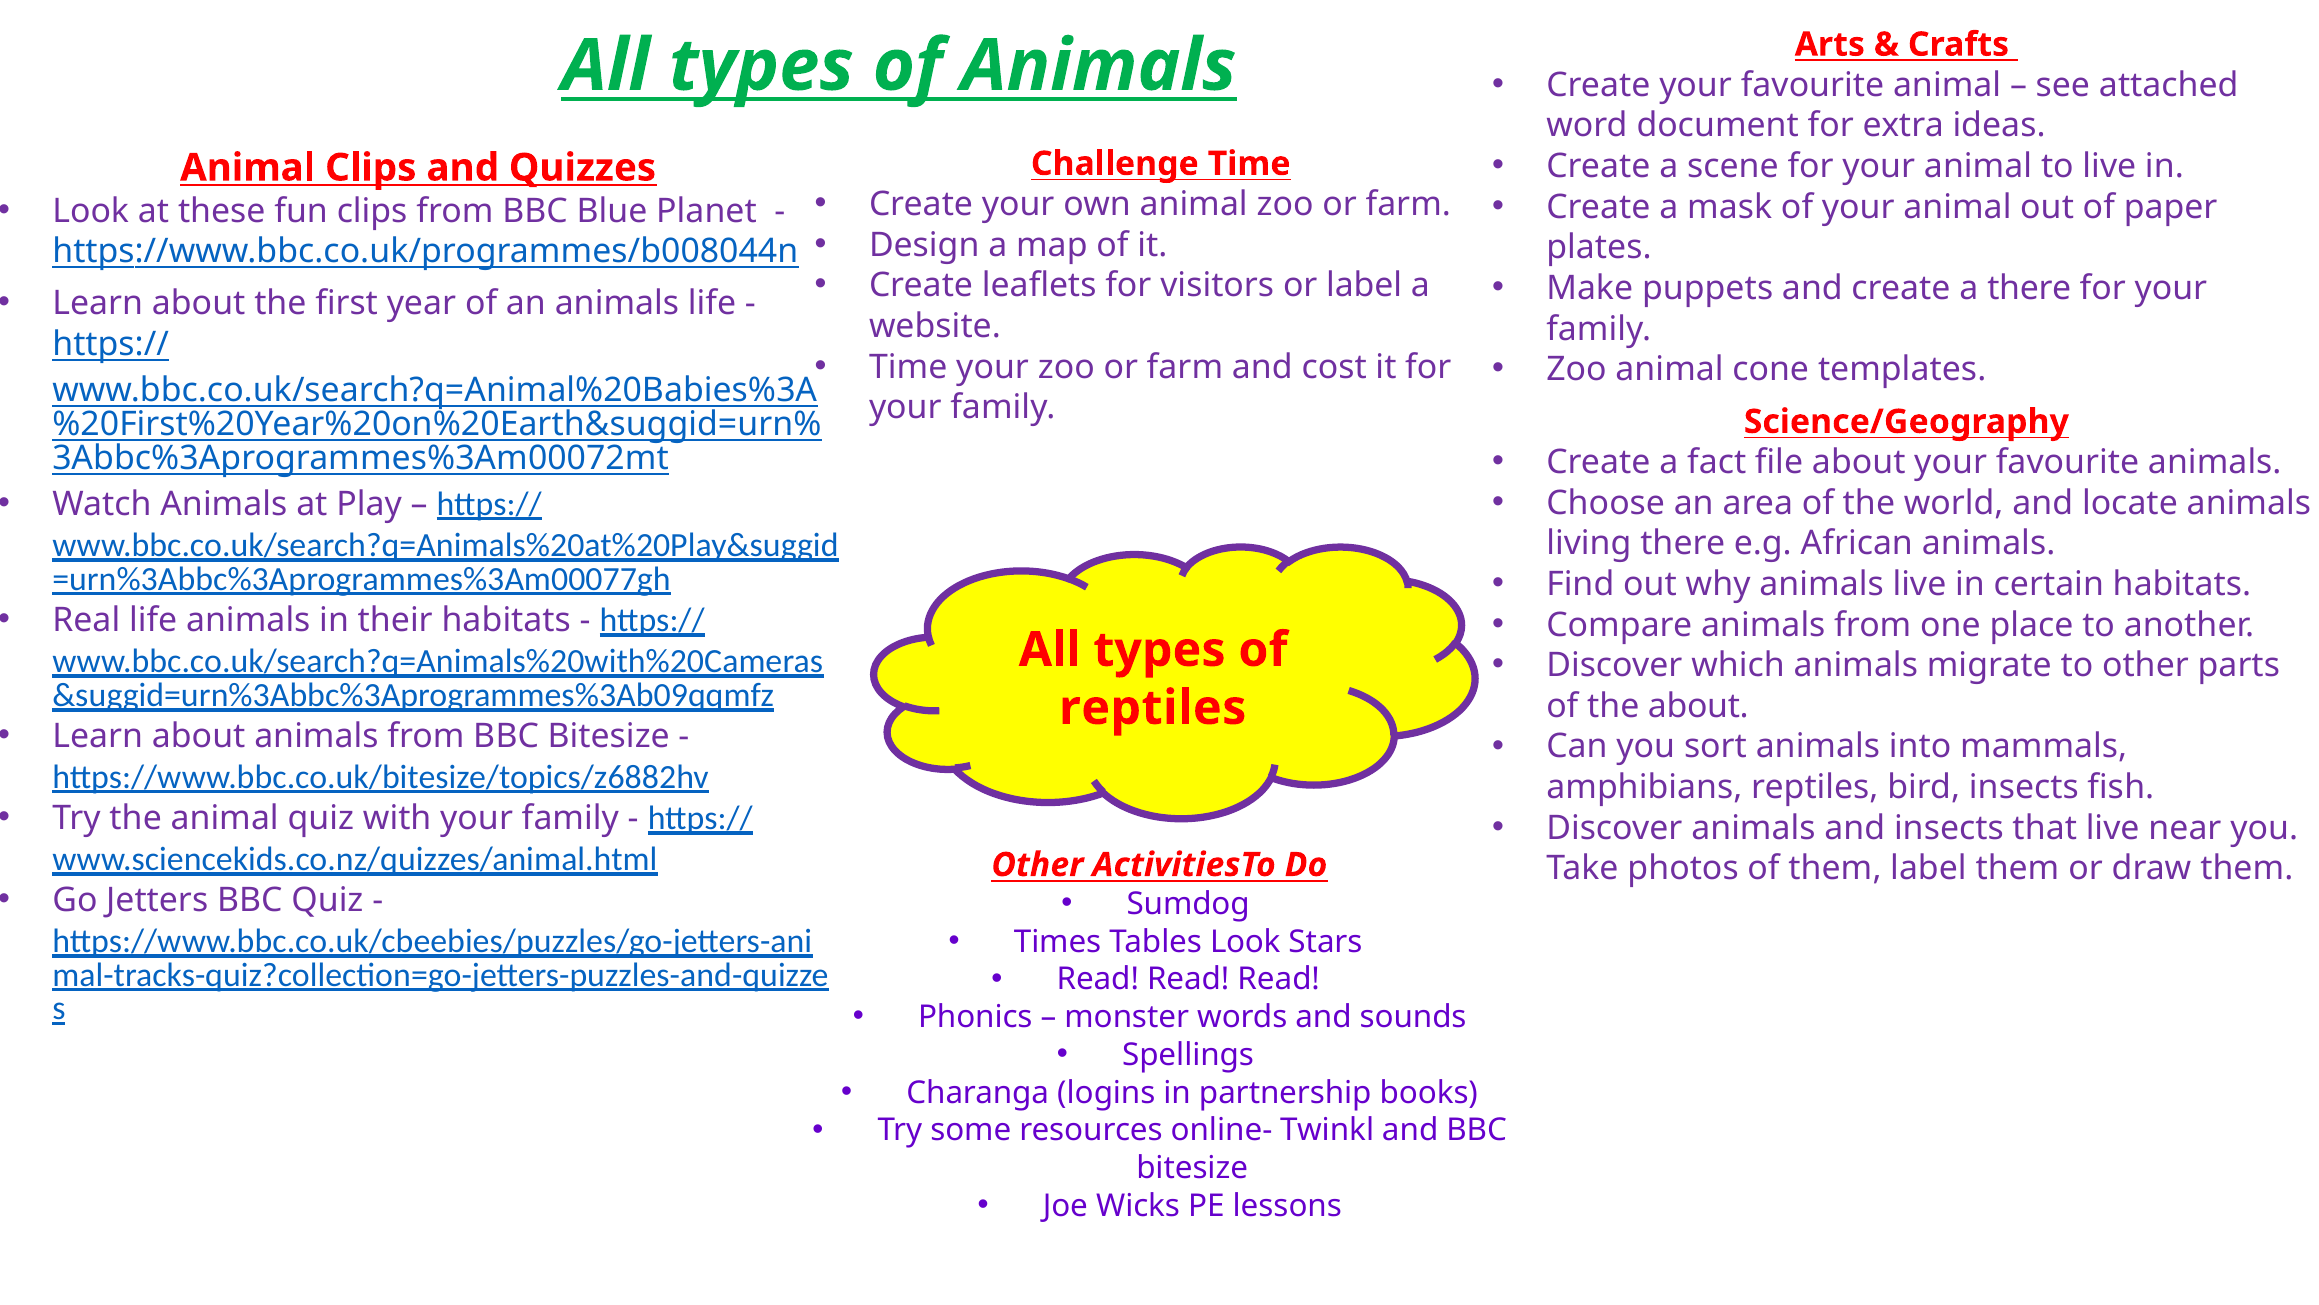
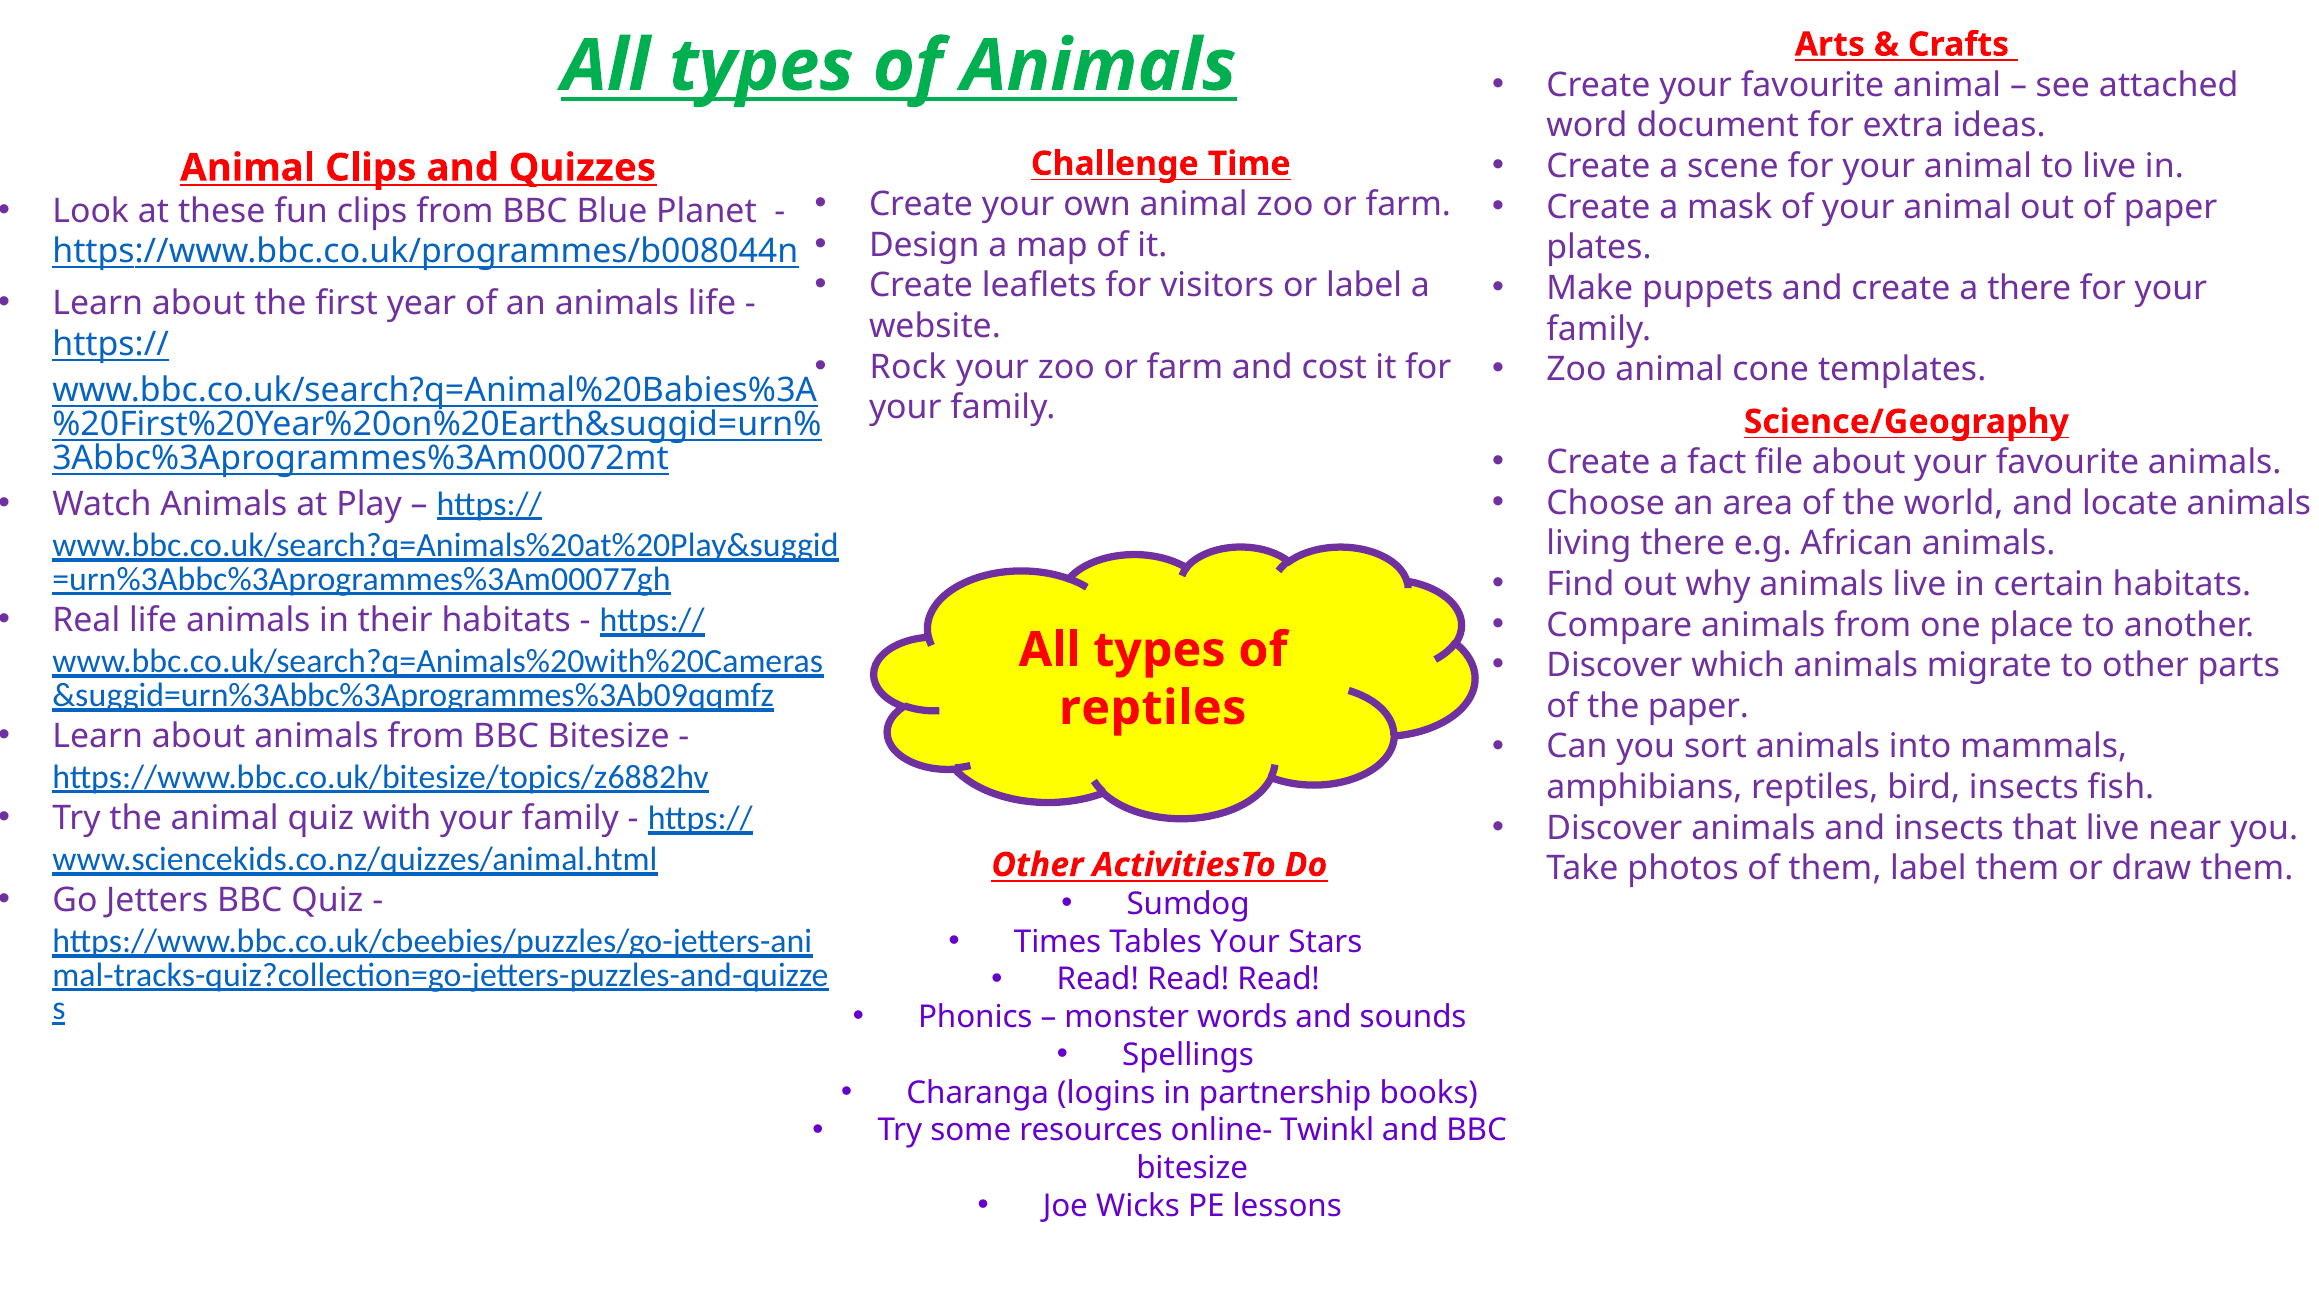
Time at (908, 367): Time -> Rock
the about: about -> paper
Tables Look: Look -> Your
